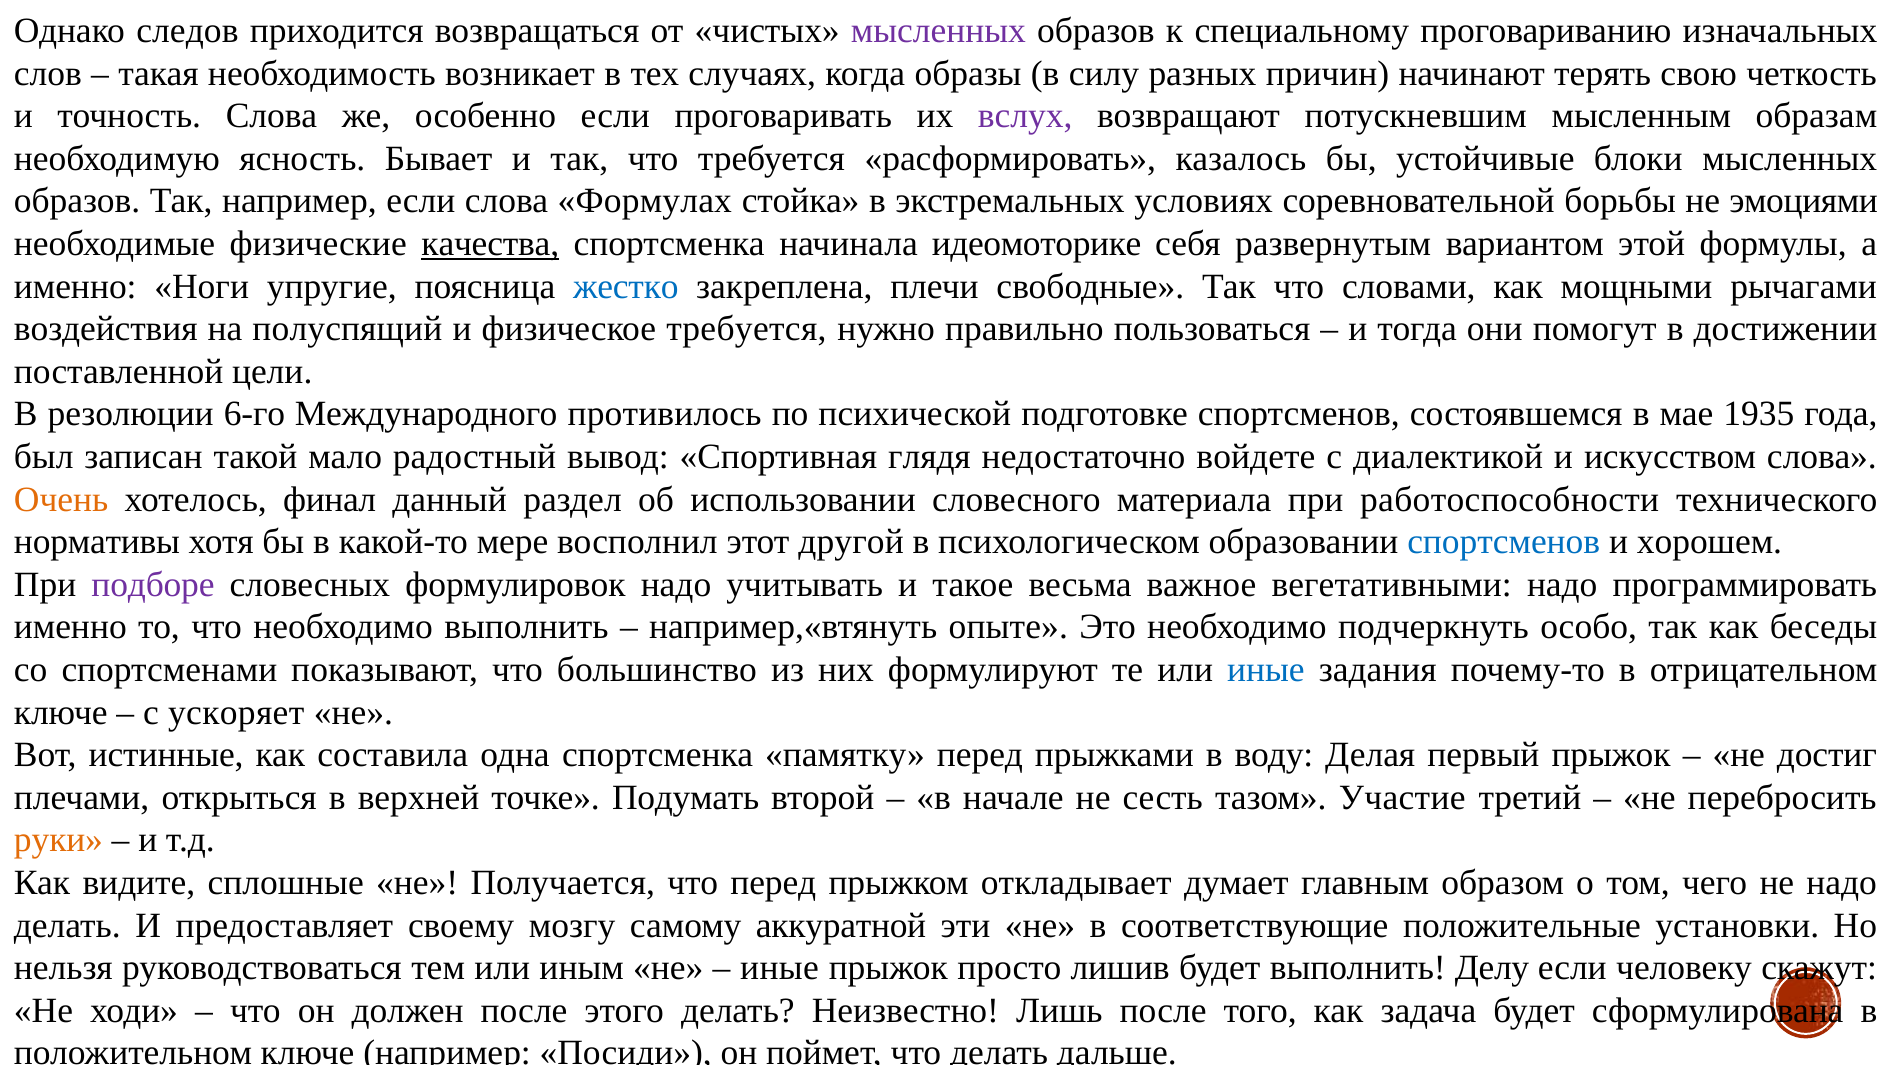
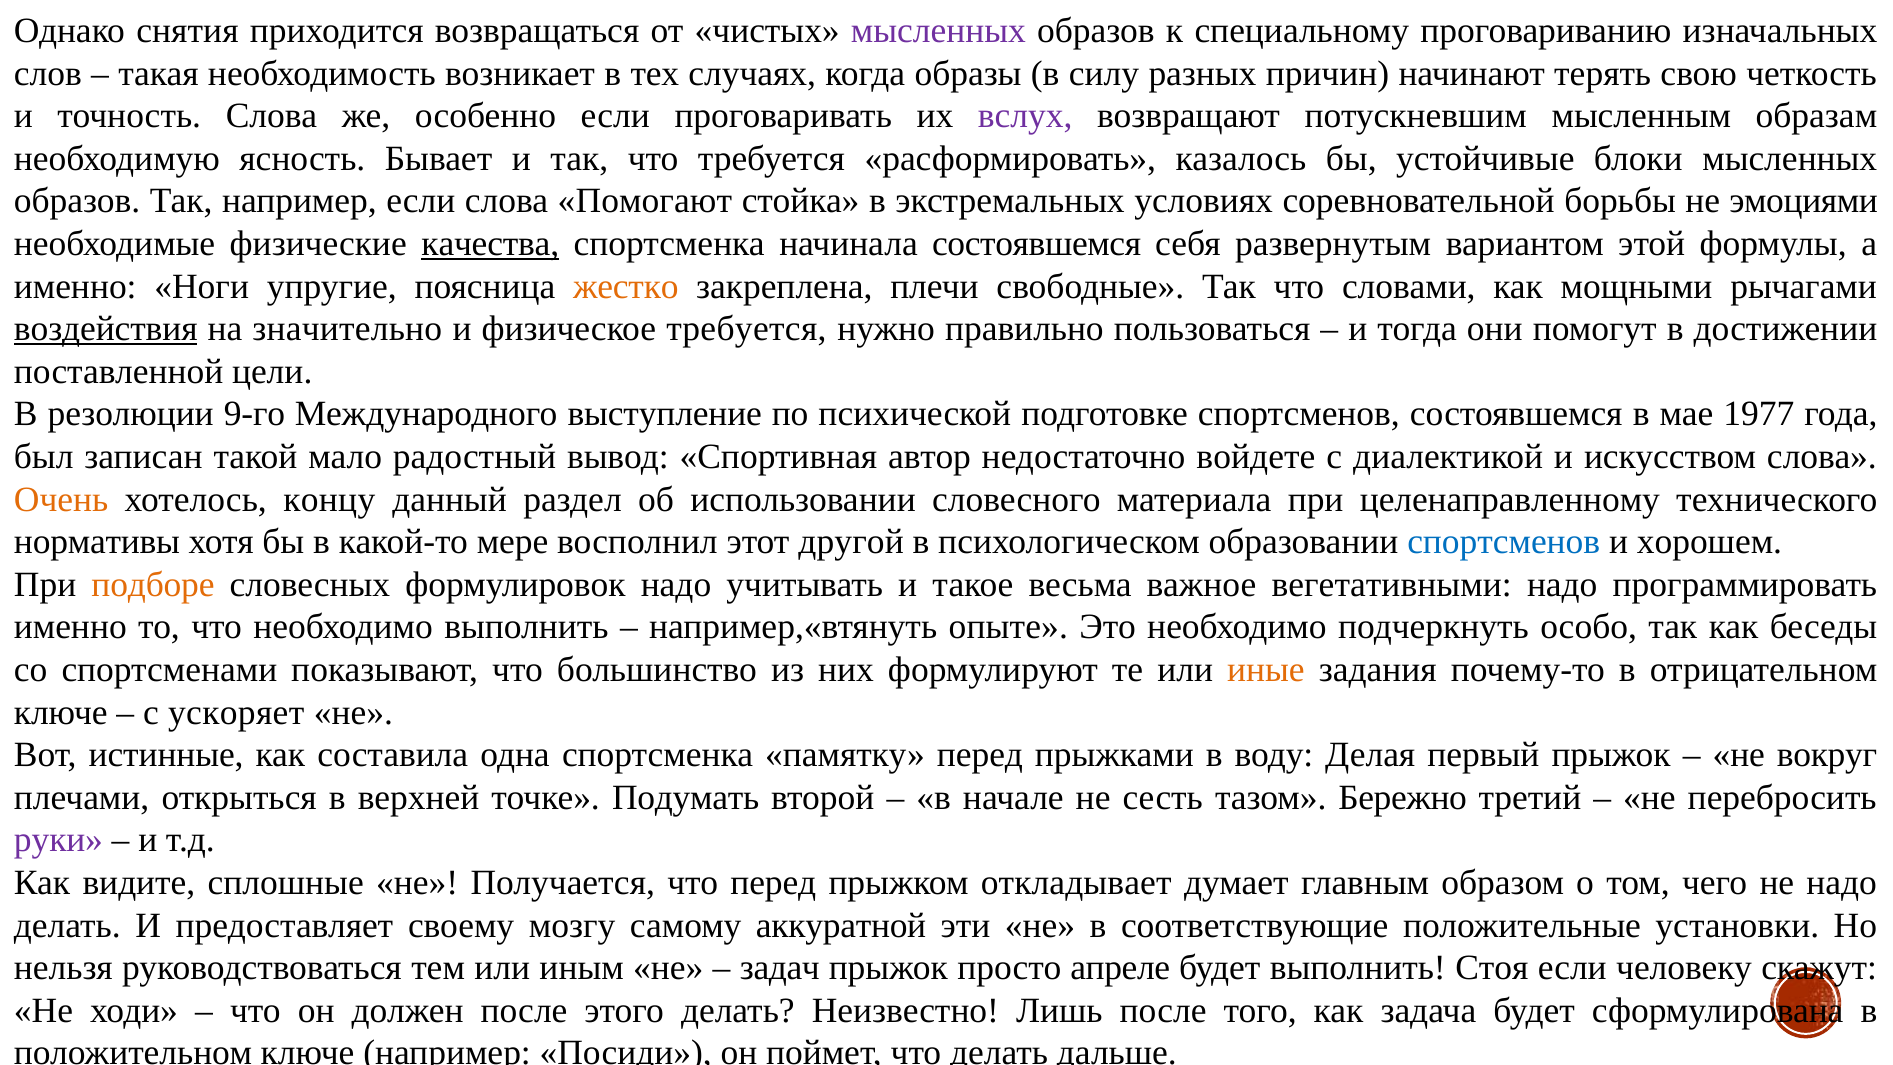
следов: следов -> снятия
Формулах: Формулах -> Помогают
начинала идеомоторике: идеомоторике -> состоявшемся
жестко colour: blue -> orange
воздействия underline: none -> present
полуспящий: полуспящий -> значительно
6-го: 6-го -> 9-го
противилось: противилось -> выступление
1935: 1935 -> 1977
глядя: глядя -> автор
финал: финал -> концу
работоспособности: работоспособности -> целенаправленному
подборе colour: purple -> orange
иные at (1266, 670) colour: blue -> orange
достиг: достиг -> вокруг
Участие: Участие -> Бережно
руки colour: orange -> purple
иные at (779, 968): иные -> задач
лишив: лишив -> апреле
Делу: Делу -> Стоя
